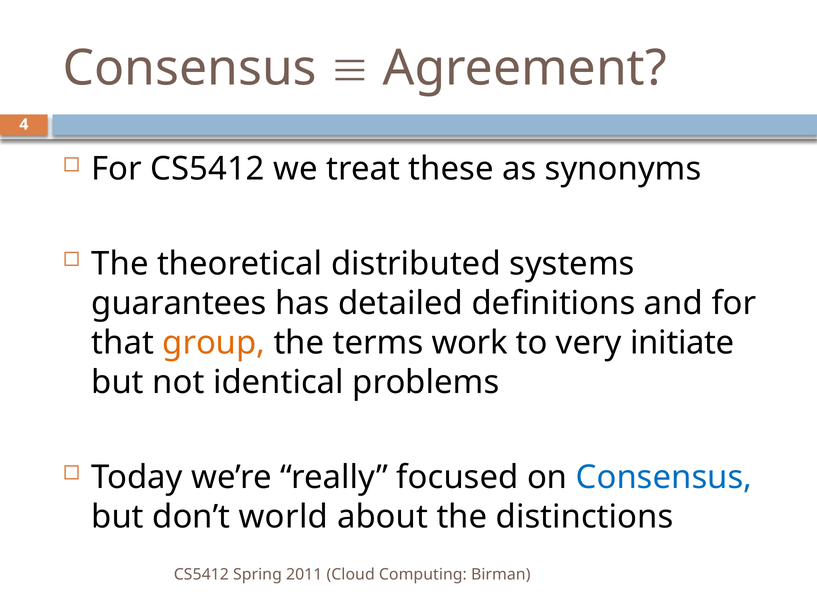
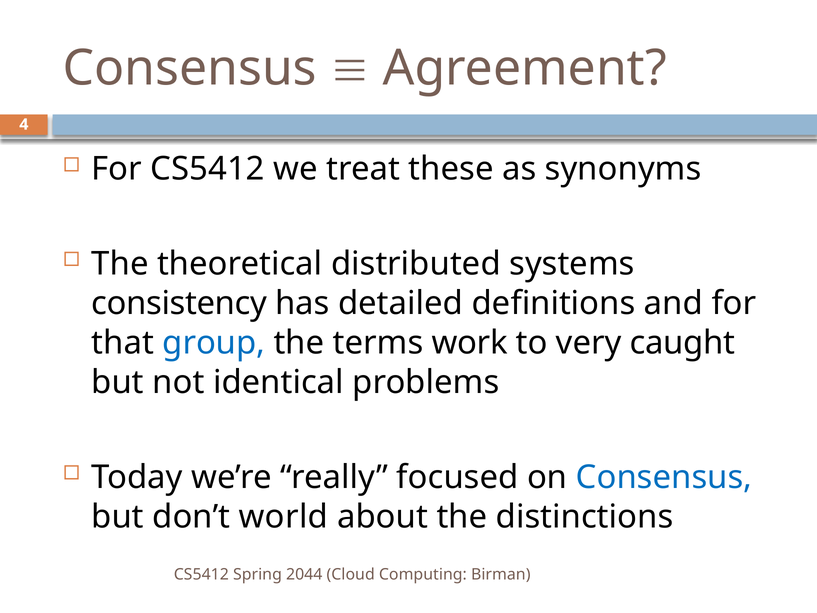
guarantees: guarantees -> consistency
group colour: orange -> blue
initiate: initiate -> caught
2011: 2011 -> 2044
